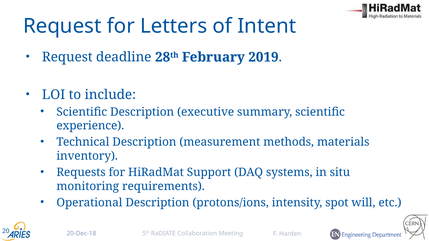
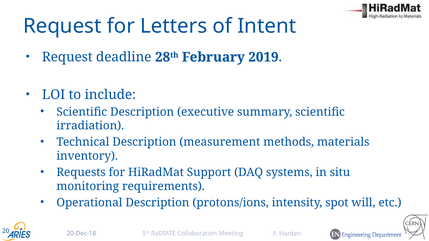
experience: experience -> irradiation
